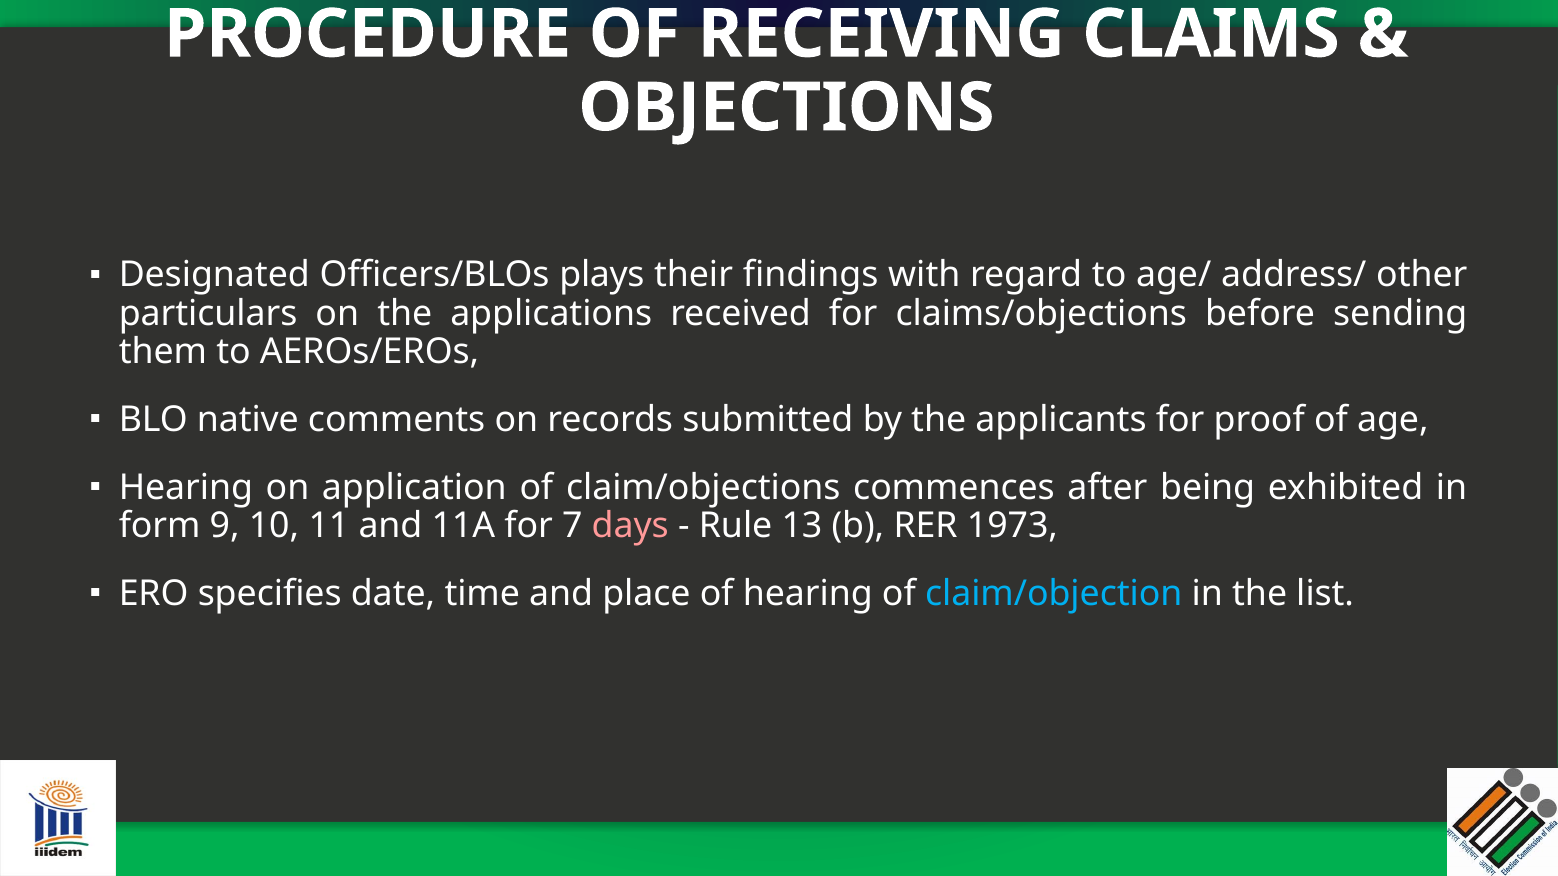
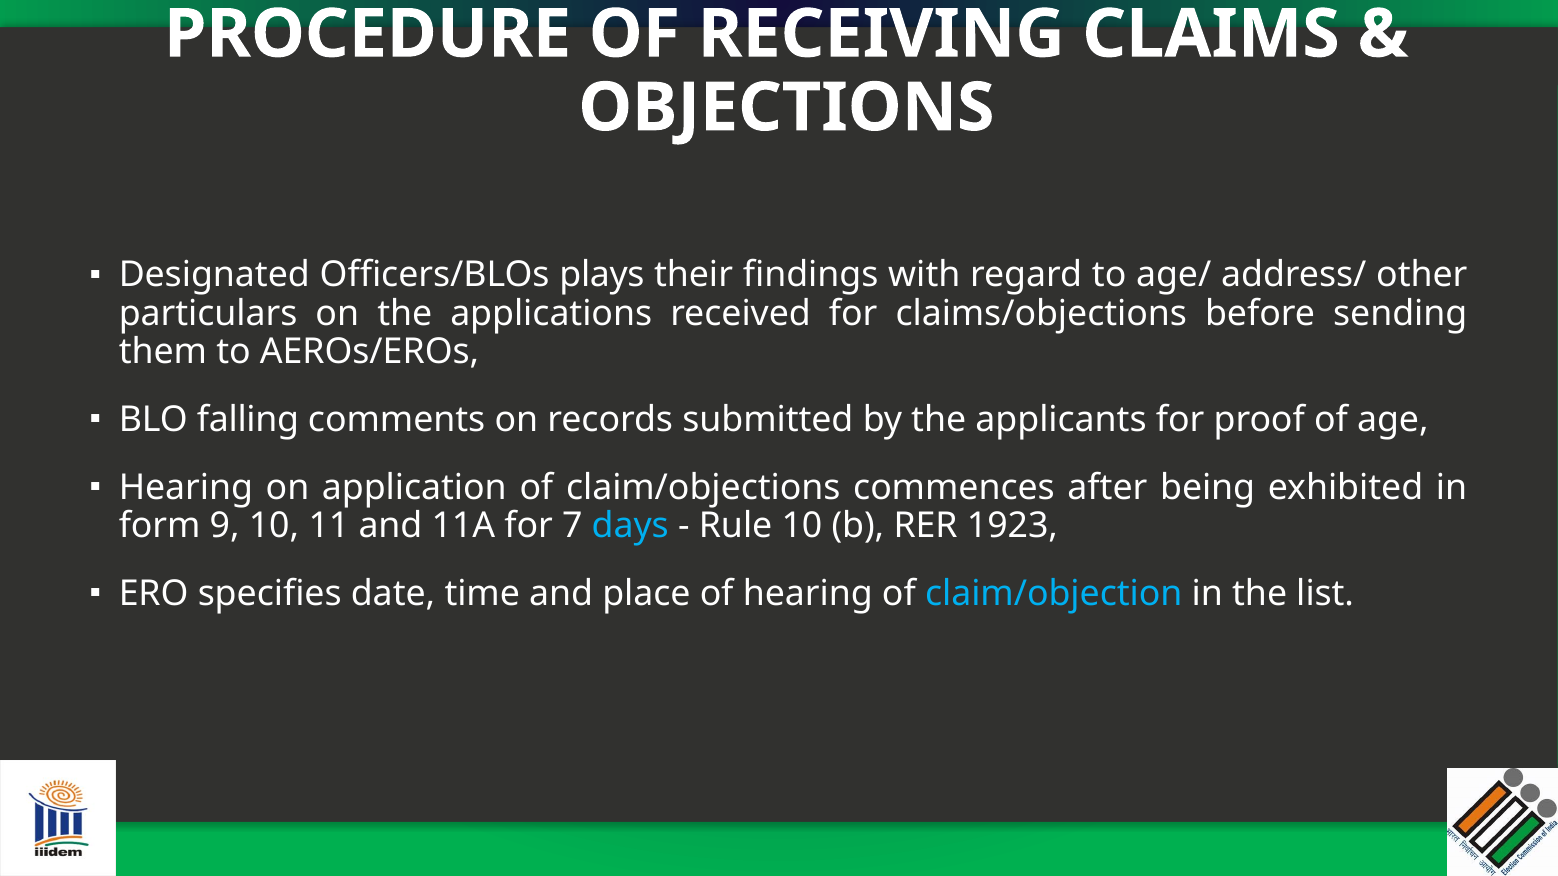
native: native -> falling
days colour: pink -> light blue
Rule 13: 13 -> 10
1973: 1973 -> 1923
